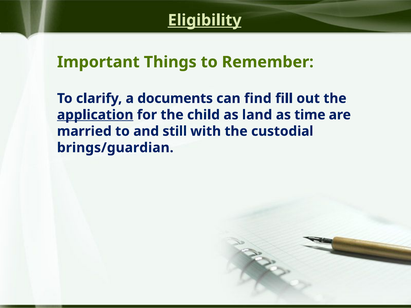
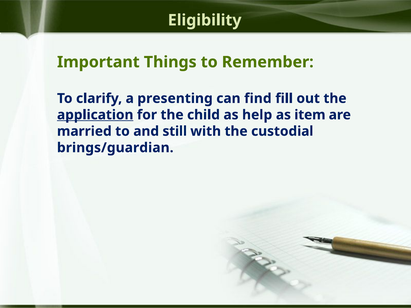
Eligibility underline: present -> none
documents: documents -> presenting
land: land -> help
time: time -> item
